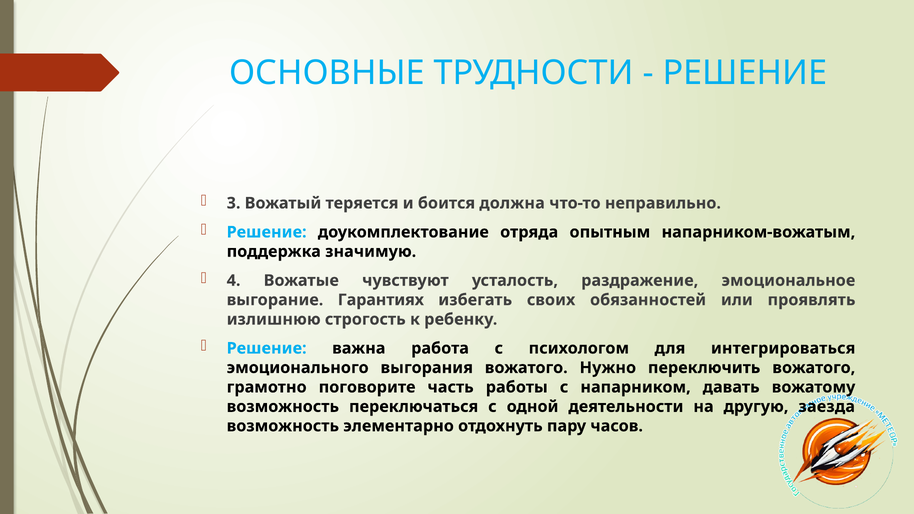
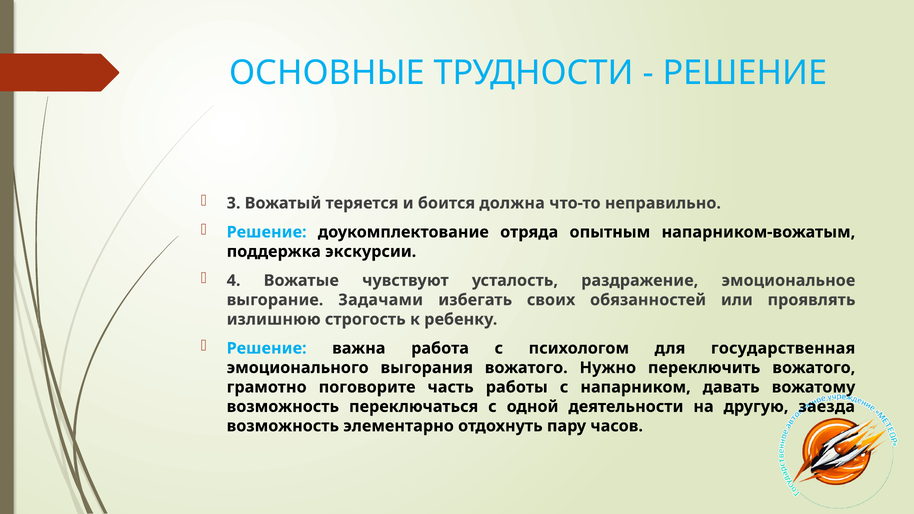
значимую: значимую -> экскурсии
Гарантиях: Гарантиях -> Задачами
интегрироваться: интегрироваться -> государственная
